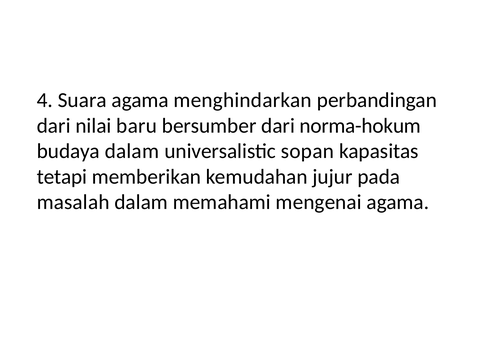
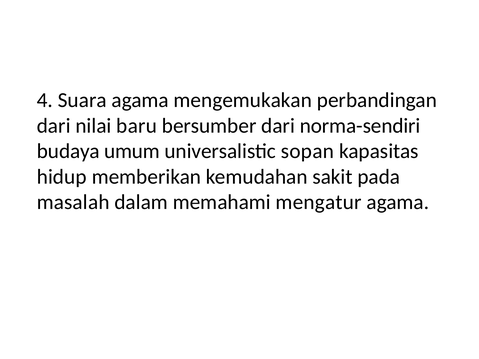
menghindarkan: menghindarkan -> mengemukakan
norma-hokum: norma-hokum -> norma-sendiri
budaya dalam: dalam -> umum
tetapi: tetapi -> hidup
jujur: jujur -> sakit
mengenai: mengenai -> mengatur
